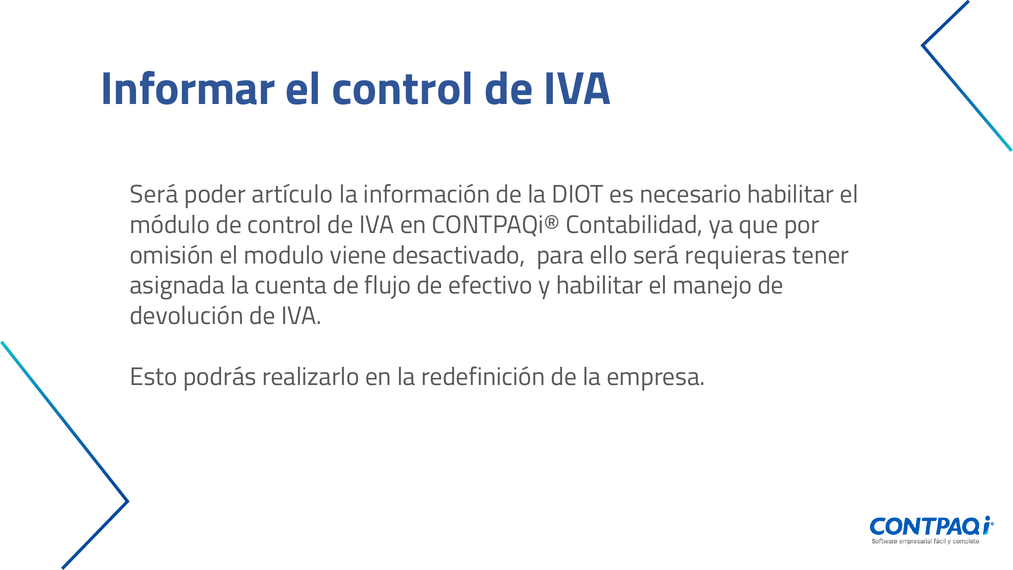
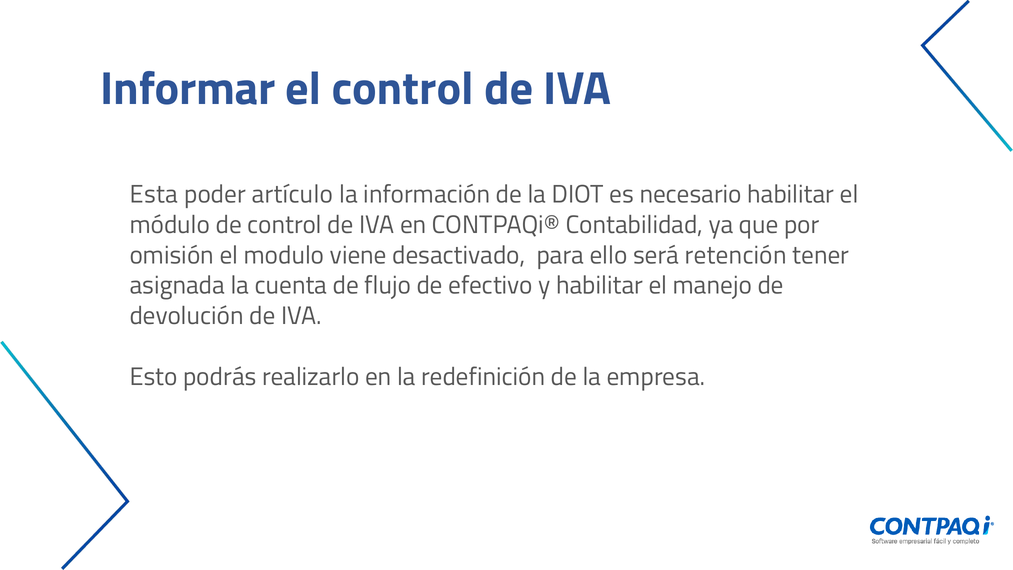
Será at (154, 194): Será -> Esta
requieras: requieras -> retención
